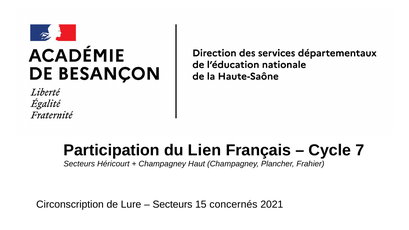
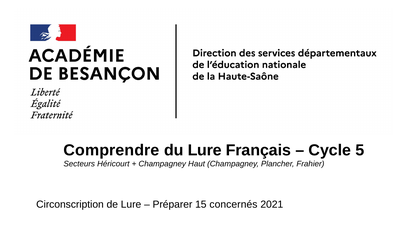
Participation: Participation -> Comprendre
du Lien: Lien -> Lure
7: 7 -> 5
Secteurs at (173, 204): Secteurs -> Préparer
